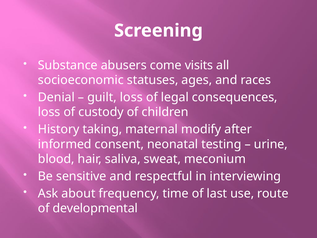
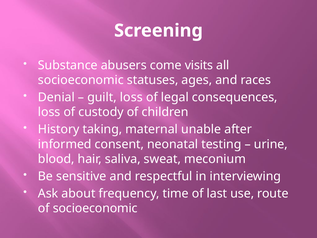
modify: modify -> unable
of developmental: developmental -> socioeconomic
